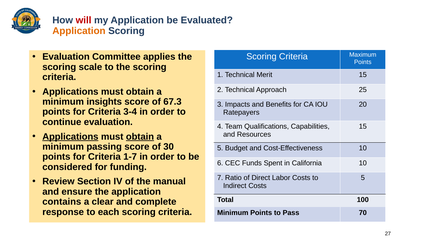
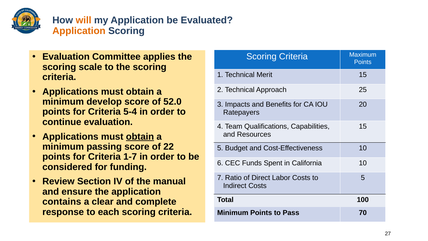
will colour: red -> orange
insights: insights -> develop
67.3: 67.3 -> 52.0
3-4: 3-4 -> 5-4
Applications at (70, 136) underline: present -> none
30: 30 -> 22
